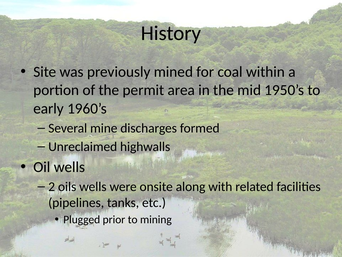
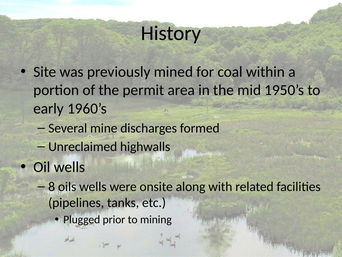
2: 2 -> 8
